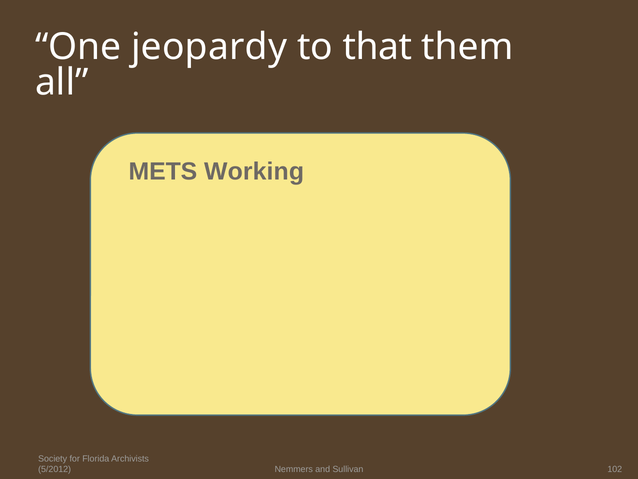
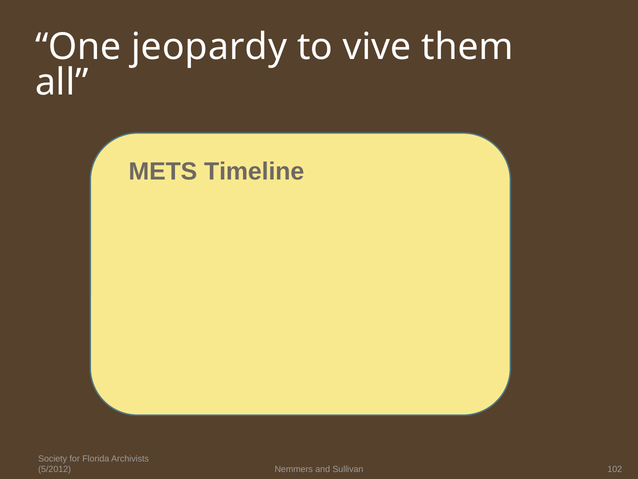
that: that -> vive
Working: Working -> Timeline
